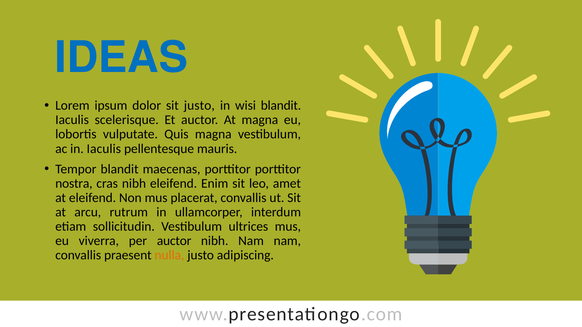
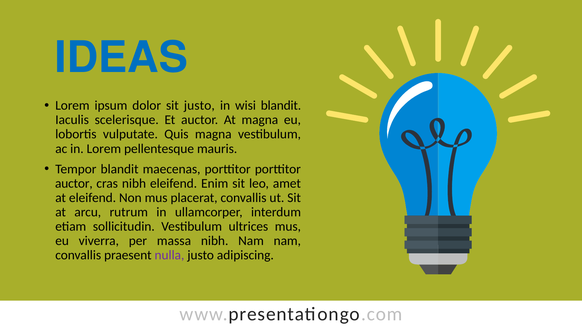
in Iaculis: Iaculis -> Lorem
nostra at (74, 184): nostra -> auctor
per auctor: auctor -> massa
nulla colour: orange -> purple
